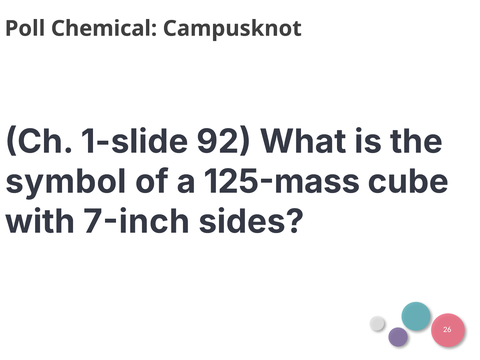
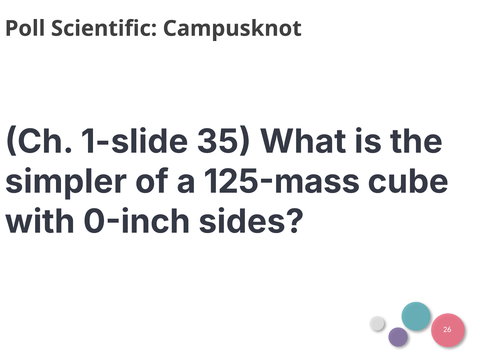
Chemical: Chemical -> Scientific
92: 92 -> 35
symbol: symbol -> simpler
7-inch: 7-inch -> 0-inch
